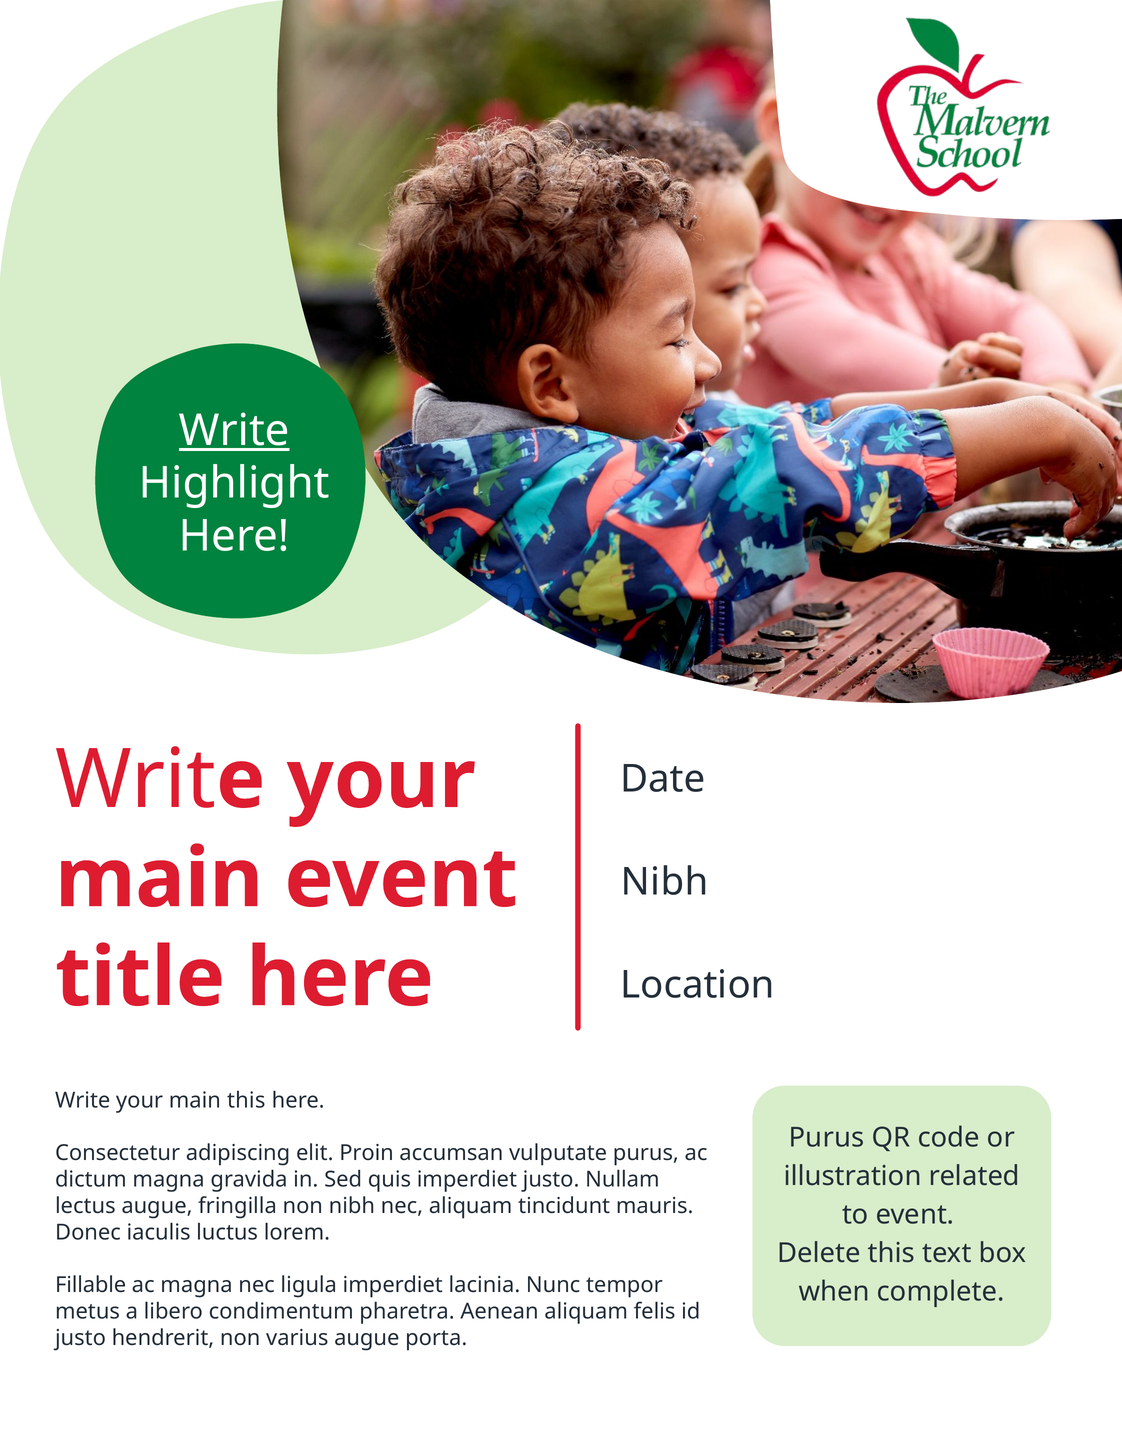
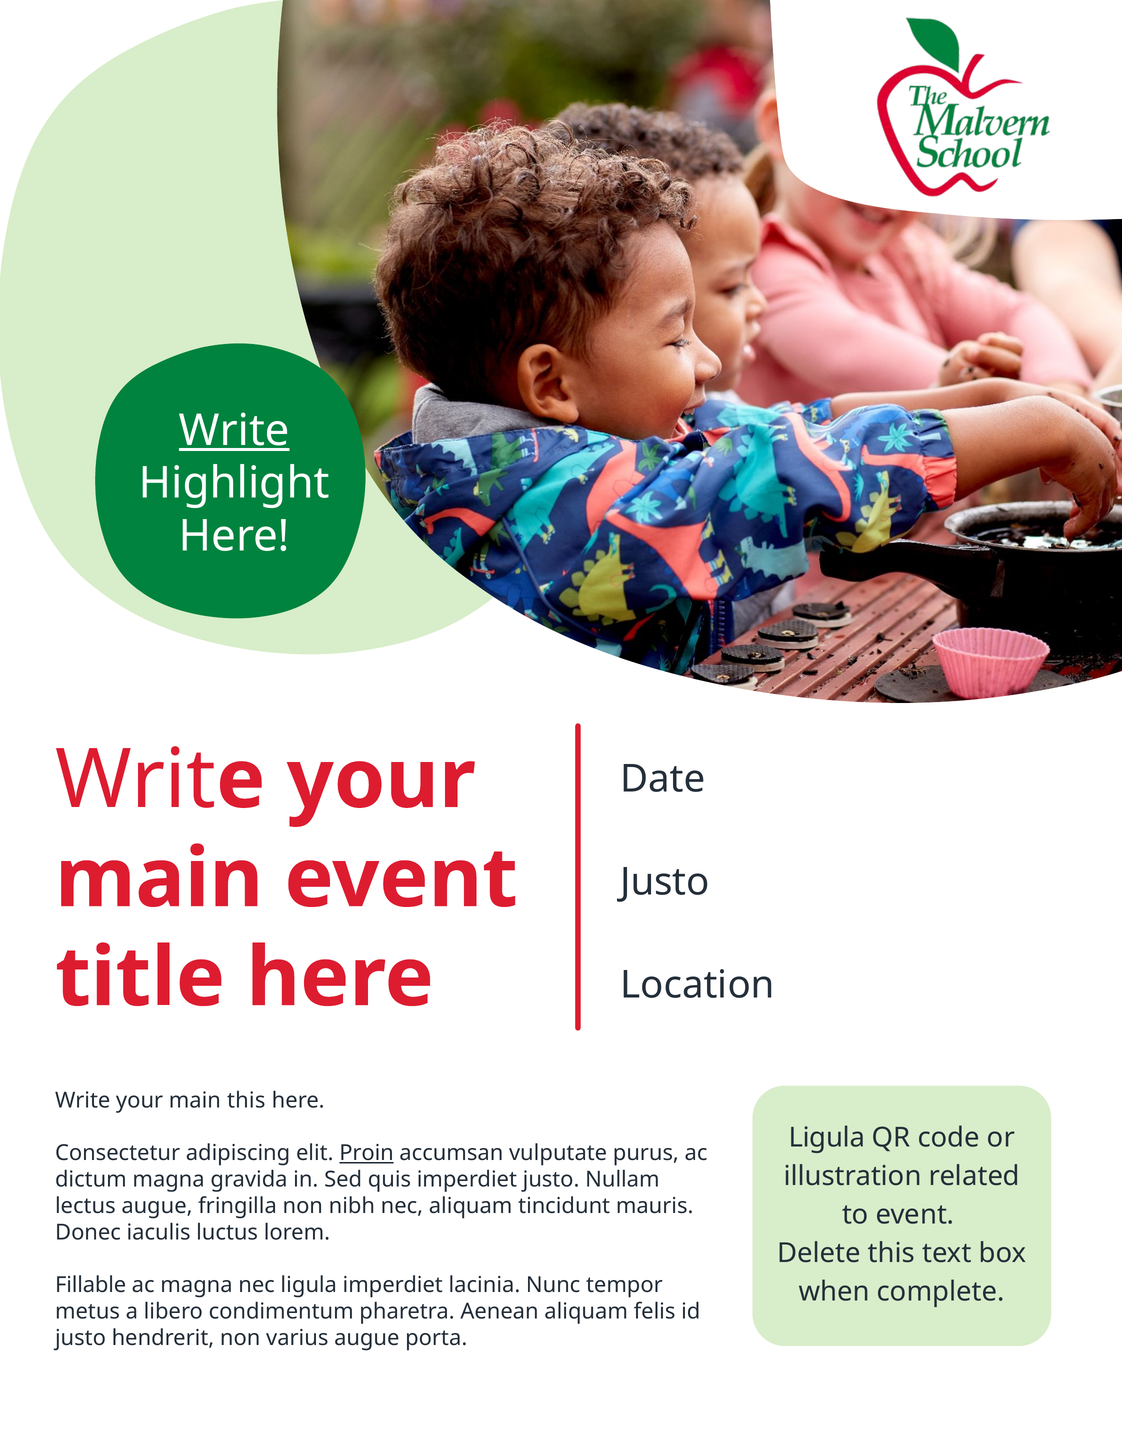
Nibh at (665, 882): Nibh -> Justo
Purus at (827, 1138): Purus -> Ligula
Proin underline: none -> present
